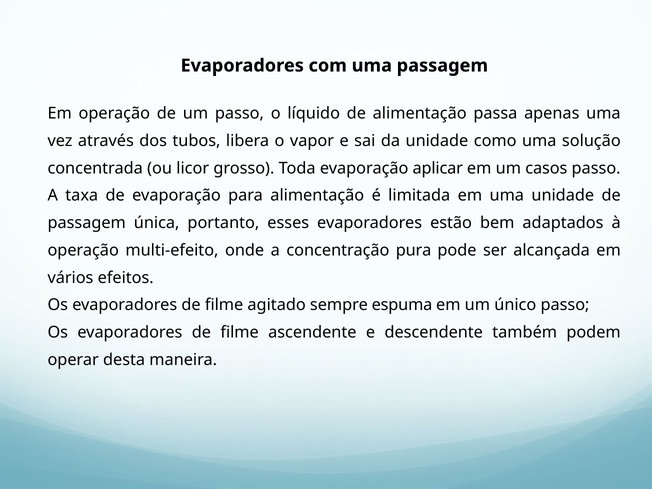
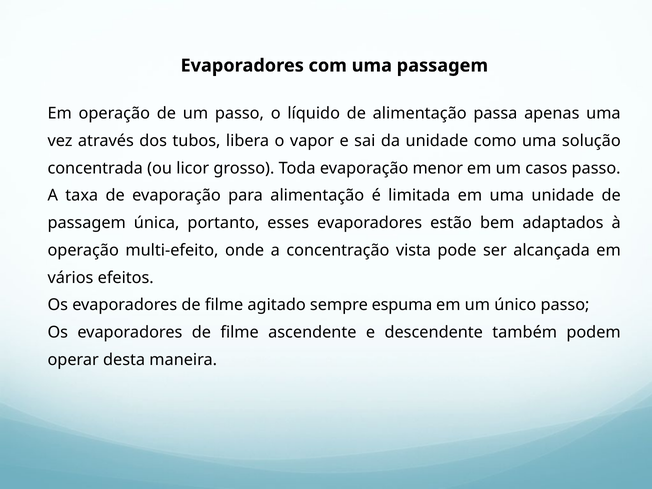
aplicar: aplicar -> menor
pura: pura -> vista
